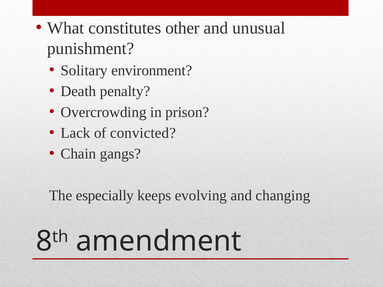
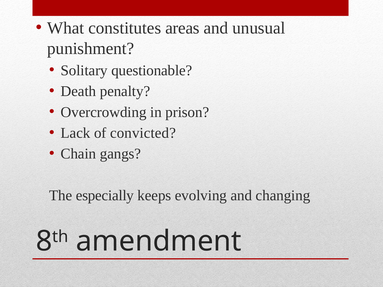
other: other -> areas
environment: environment -> questionable
